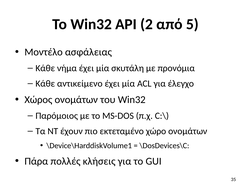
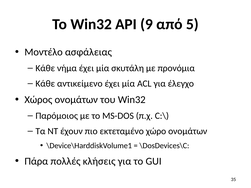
2: 2 -> 9
